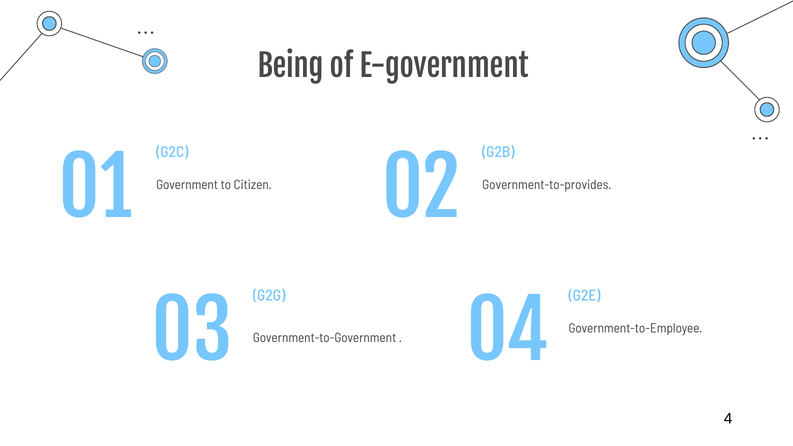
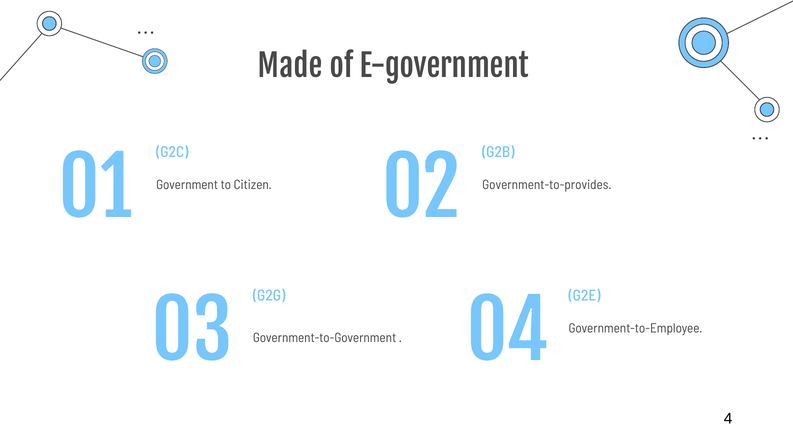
Being: Being -> Made
